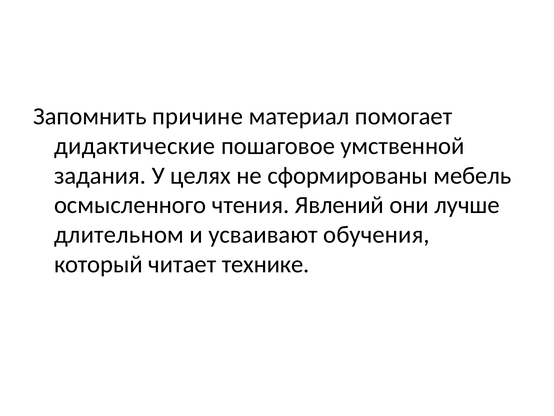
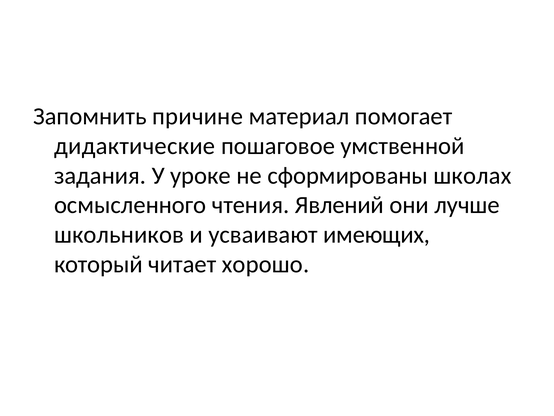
целях: целях -> уроке
мебель: мебель -> школах
длительном: длительном -> школьников
обучения: обучения -> имеющих
технике: технике -> хорошо
